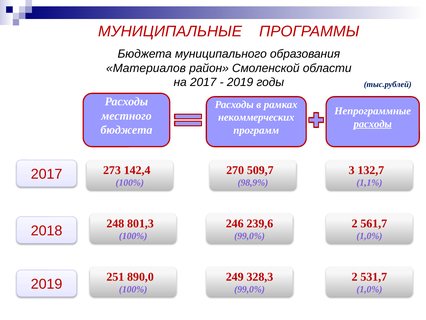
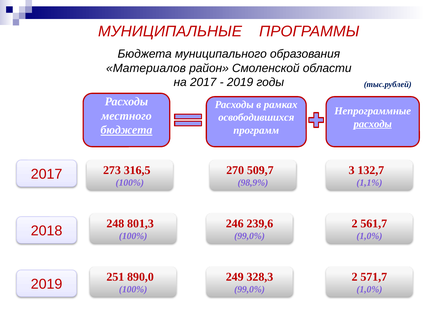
некоммерческих: некоммерческих -> освободившихся
бюджета at (126, 130) underline: none -> present
142,4: 142,4 -> 316,5
531,7: 531,7 -> 571,7
